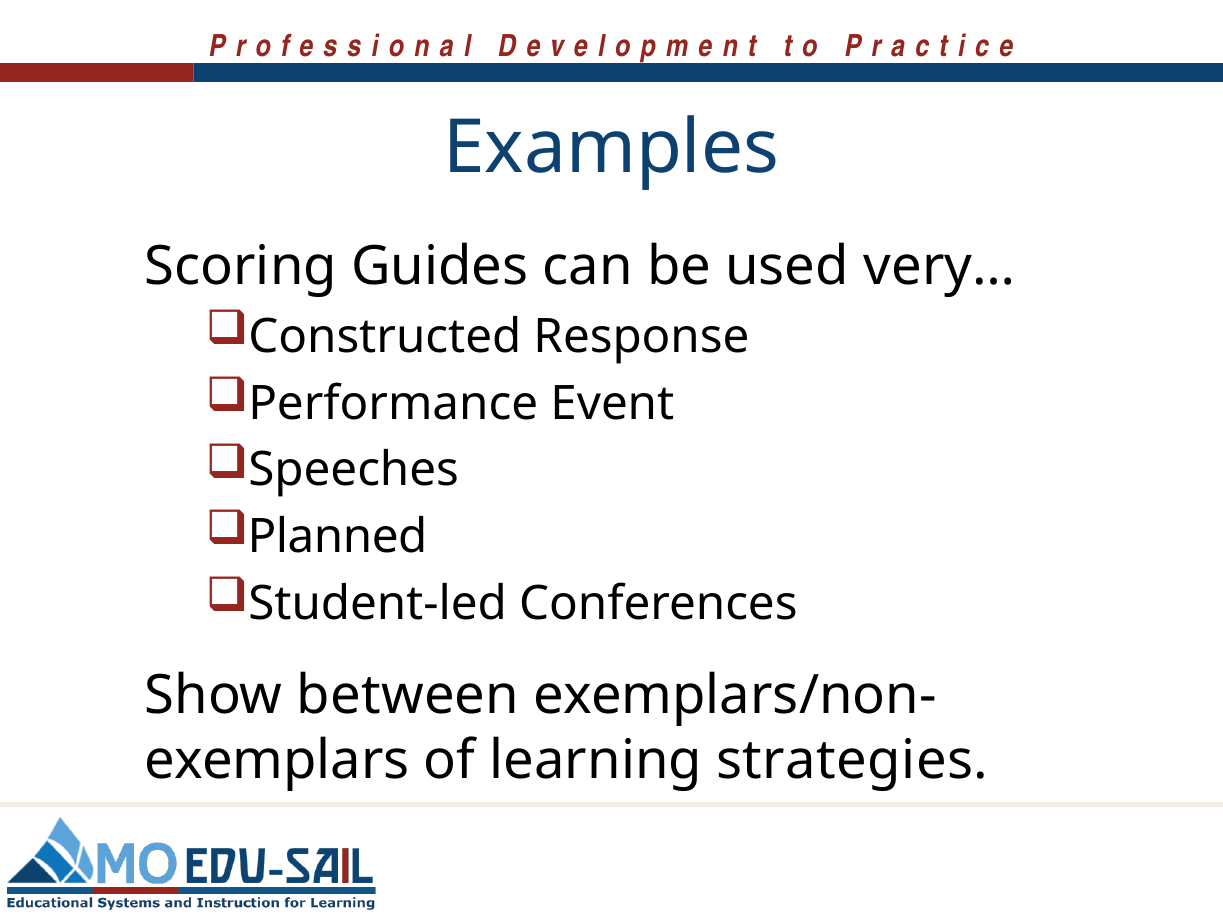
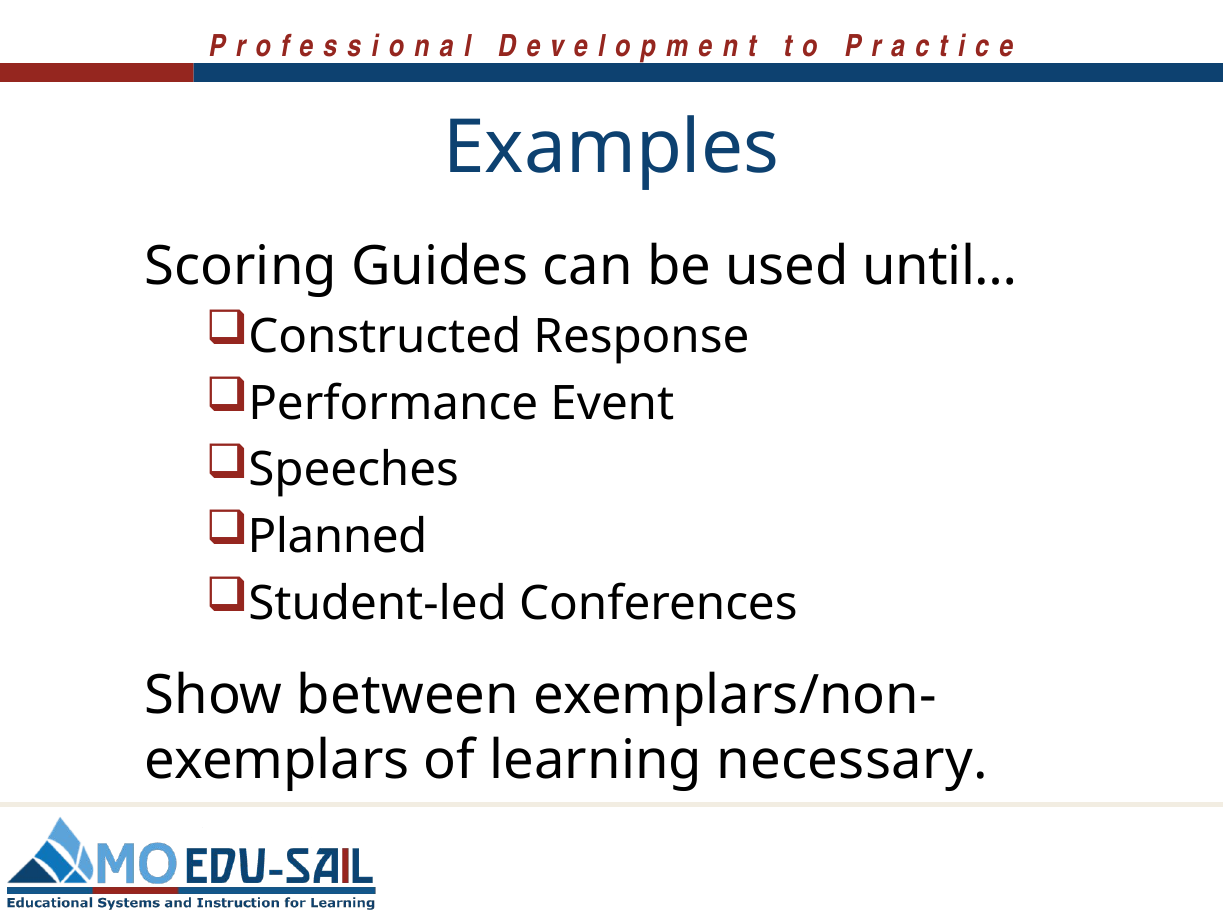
very…: very… -> until…
strategies: strategies -> necessary
